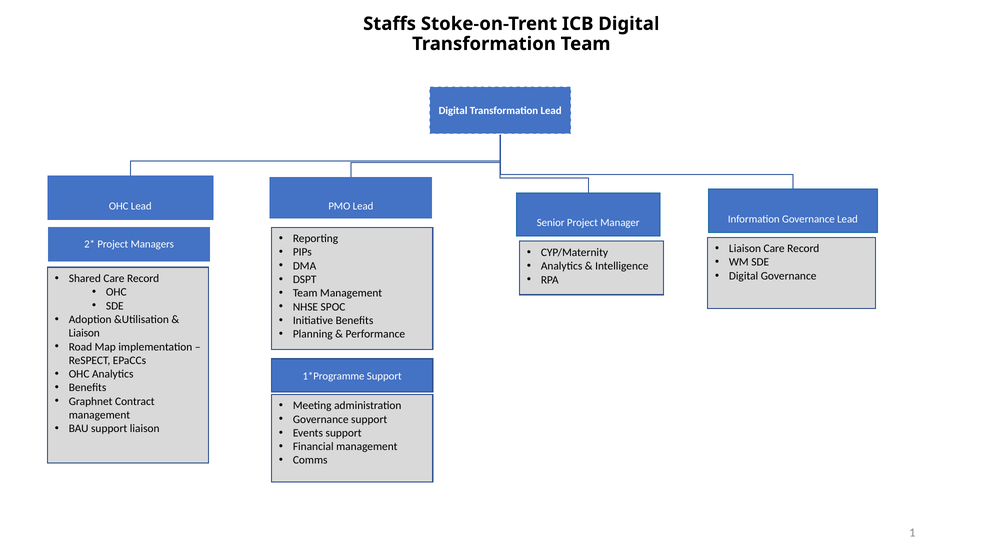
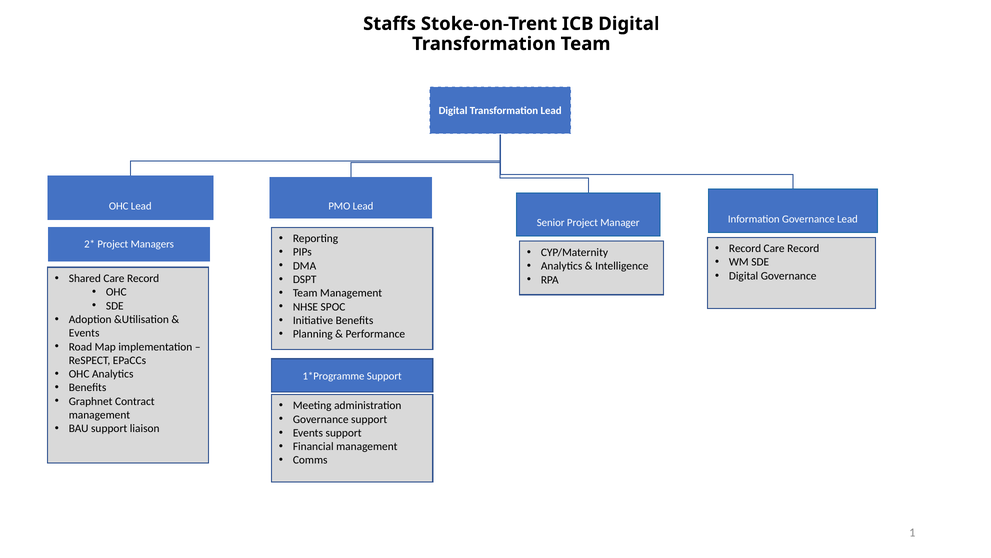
Liaison at (745, 248): Liaison -> Record
Liaison at (84, 333): Liaison -> Events
